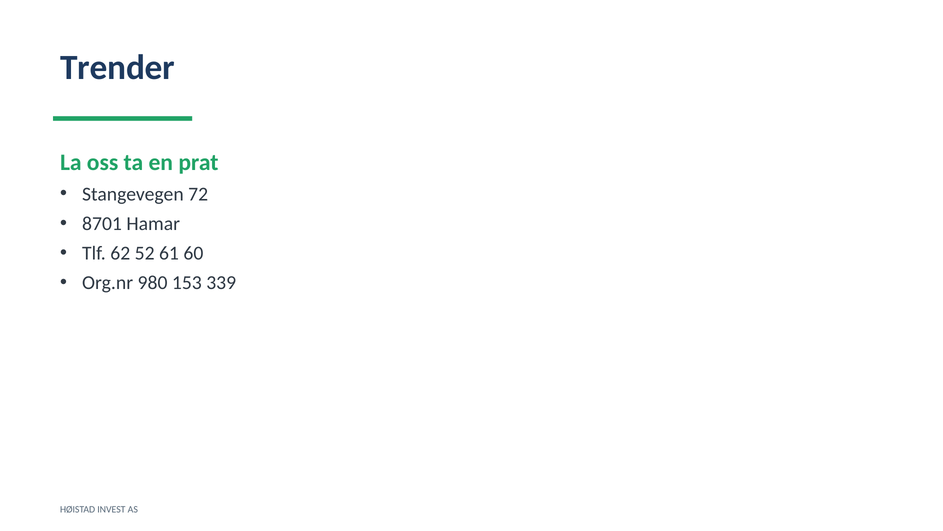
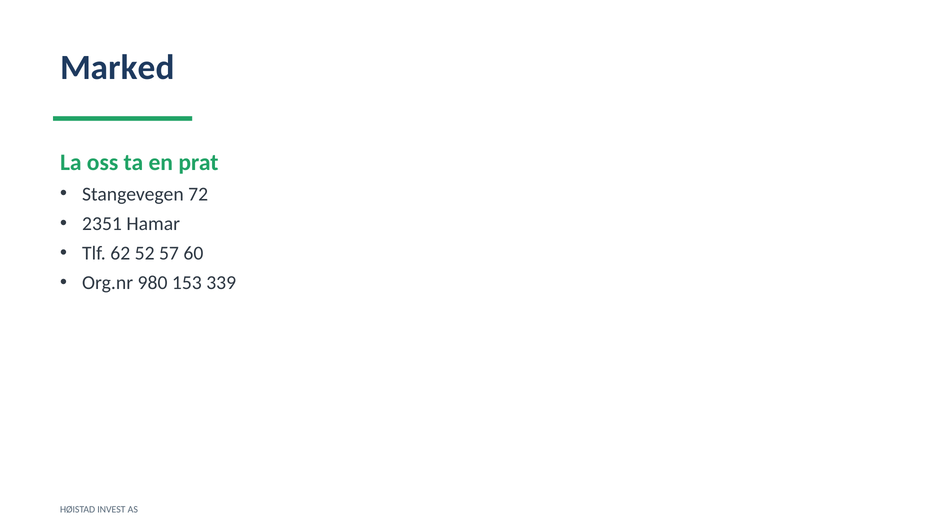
Trender: Trender -> Marked
8701: 8701 -> 2351
61: 61 -> 57
